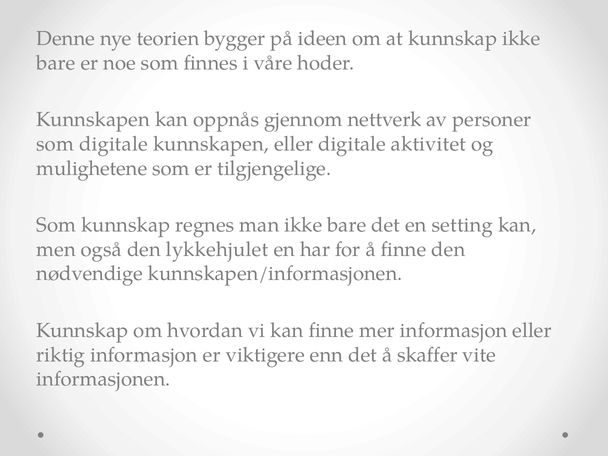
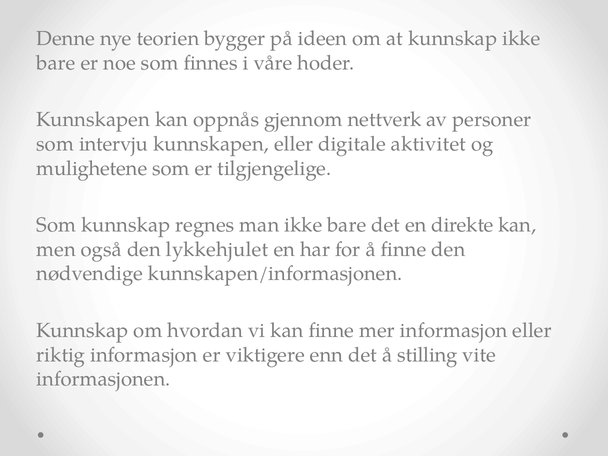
som digitale: digitale -> intervju
setting: setting -> direkte
skaffer: skaffer -> stilling
